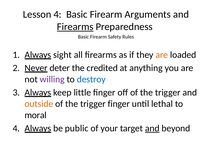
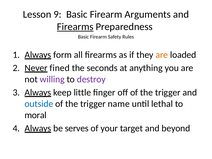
Lesson 4: 4 -> 9
sight: sight -> form
deter: deter -> fined
credited: credited -> seconds
destroy colour: blue -> purple
outside colour: orange -> blue
trigger finger: finger -> name
public: public -> serves
and at (152, 128) underline: present -> none
